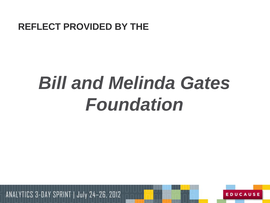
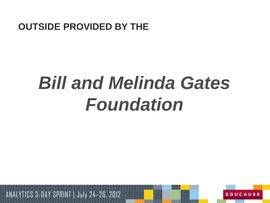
REFLECT: REFLECT -> OUTSIDE
